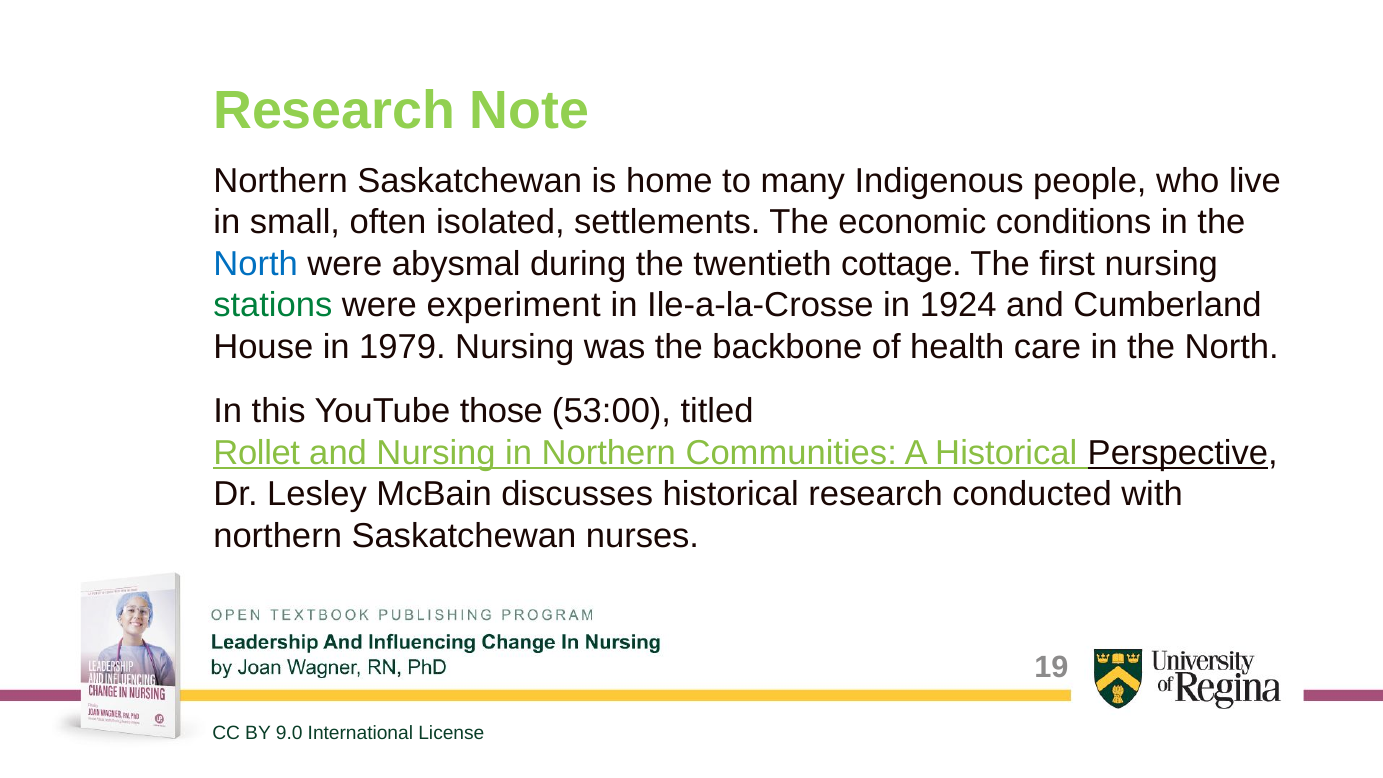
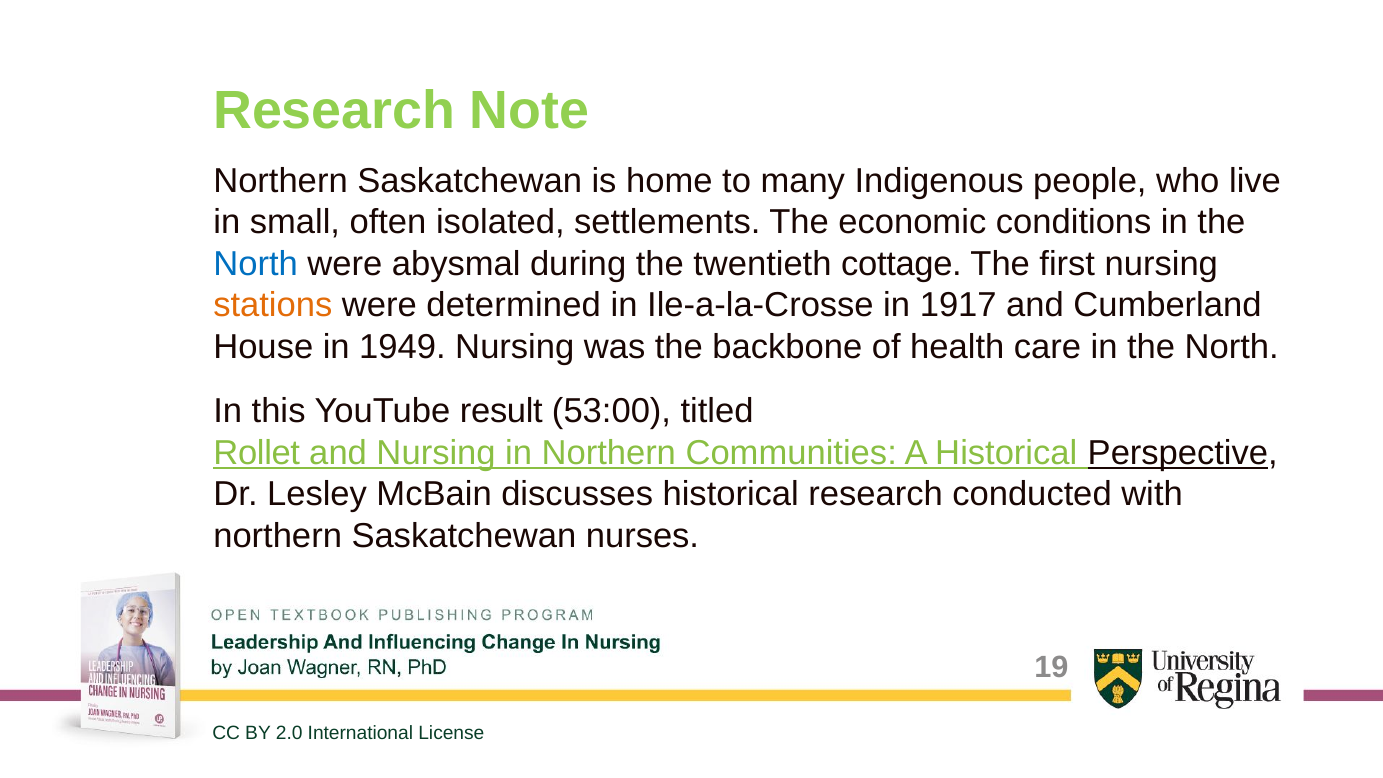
stations colour: green -> orange
experiment: experiment -> determined
1924: 1924 -> 1917
1979: 1979 -> 1949
those: those -> result
9.0: 9.0 -> 2.0
